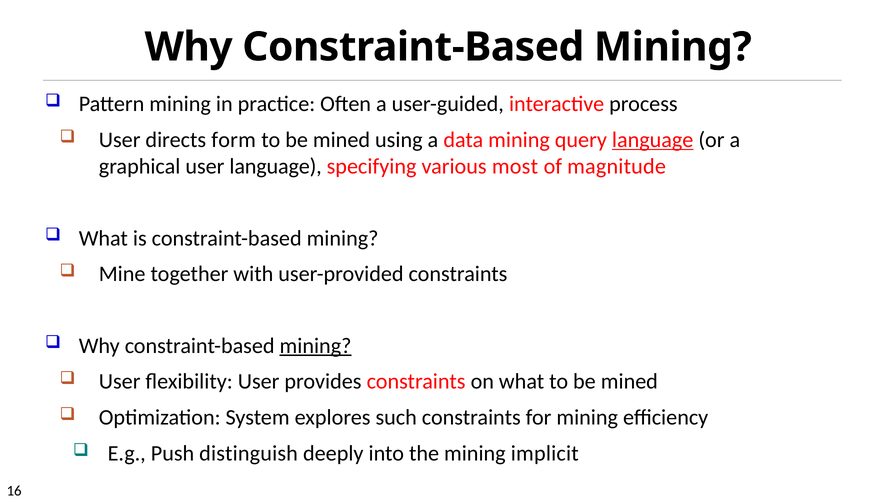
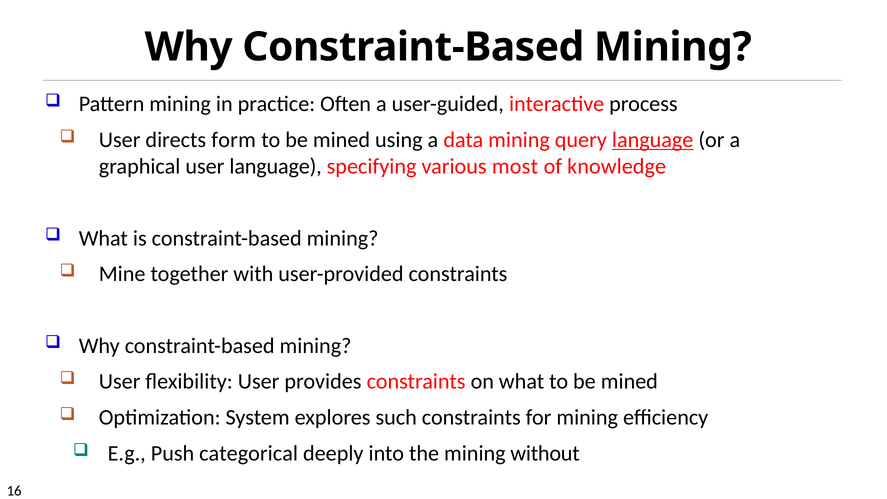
magnitude: magnitude -> knowledge
mining at (316, 346) underline: present -> none
distinguish: distinguish -> categorical
implicit: implicit -> without
